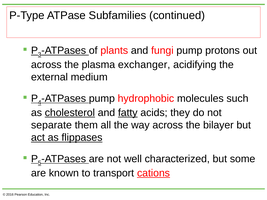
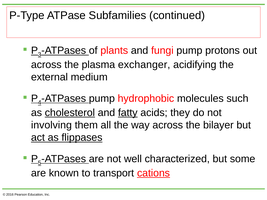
separate: separate -> involving
